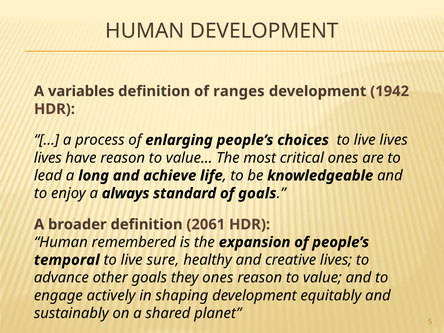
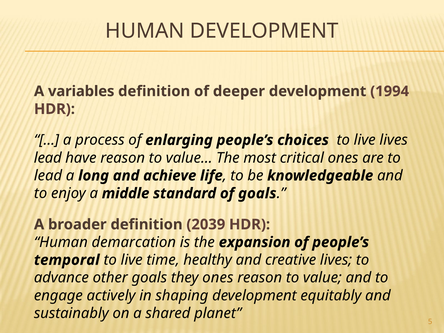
ranges: ranges -> deeper
1942: 1942 -> 1994
lives at (48, 158): lives -> lead
always: always -> middle
2061: 2061 -> 2039
remembered: remembered -> demarcation
sure: sure -> time
